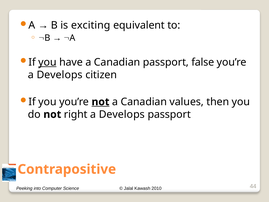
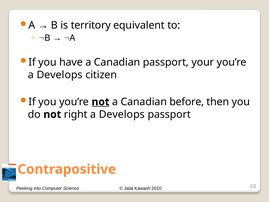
exciting: exciting -> territory
you at (47, 62) underline: present -> none
false: false -> your
values: values -> before
